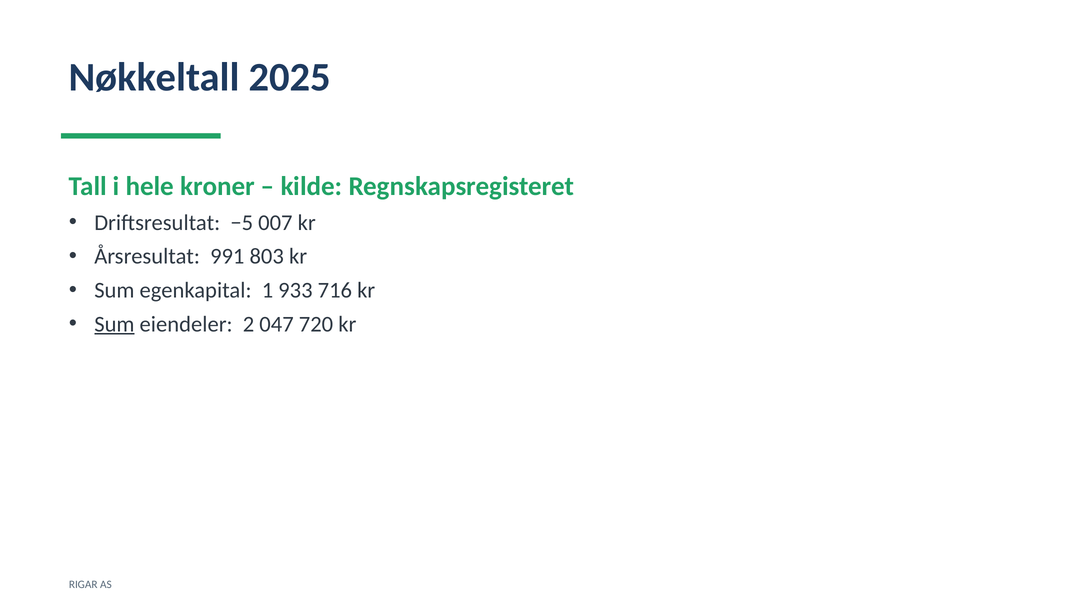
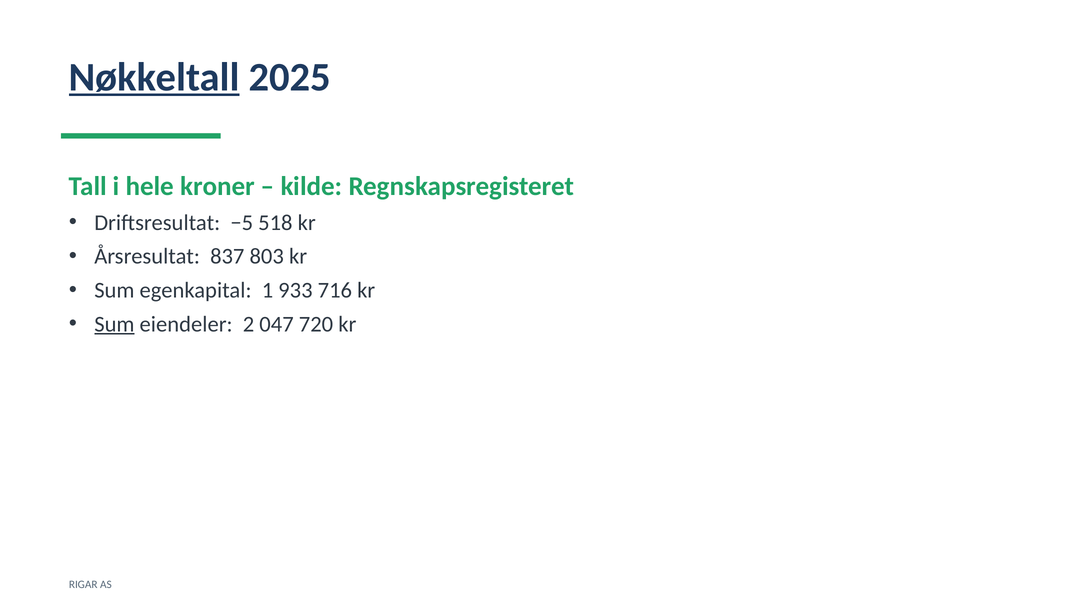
Nøkkeltall underline: none -> present
007: 007 -> 518
991: 991 -> 837
